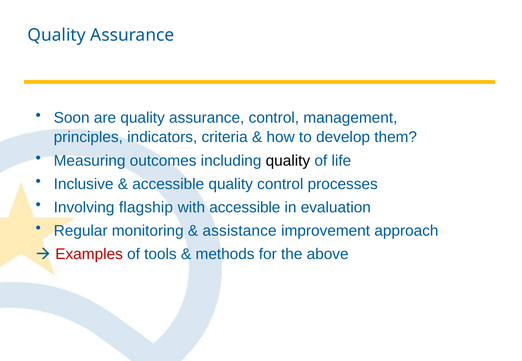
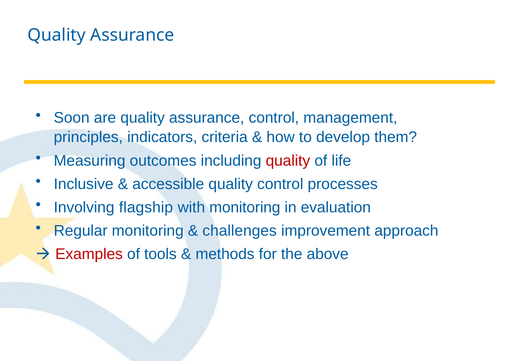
quality at (288, 161) colour: black -> red
with accessible: accessible -> monitoring
assistance: assistance -> challenges
